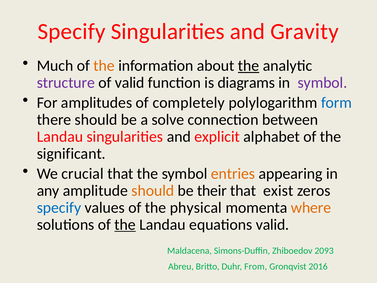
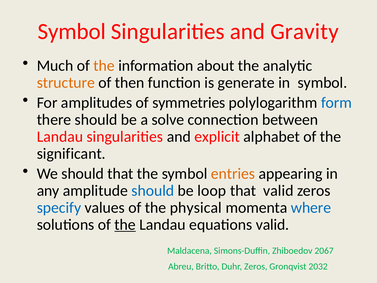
Specify at (72, 31): Specify -> Symbol
the at (249, 66) underline: present -> none
structure colour: purple -> orange
of valid: valid -> then
diagrams: diagrams -> generate
symbol at (322, 83) colour: purple -> black
completely: completely -> symmetries
We crucial: crucial -> should
should at (153, 190) colour: orange -> blue
their: their -> loop
that exist: exist -> valid
where colour: orange -> blue
2093: 2093 -> 2067
Duhr From: From -> Zeros
2016: 2016 -> 2032
